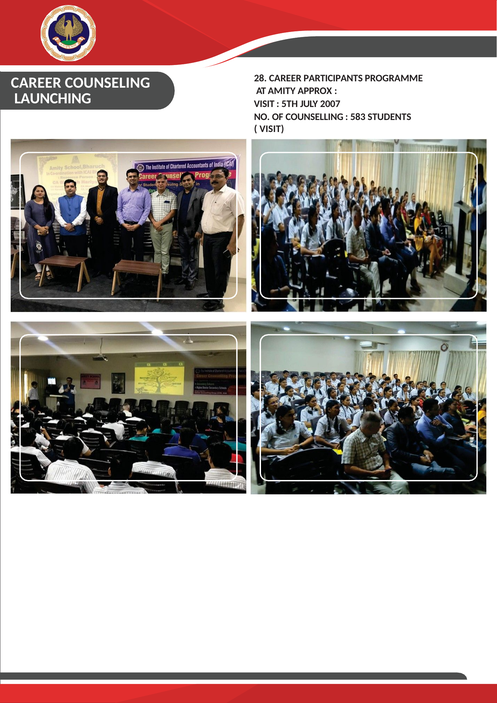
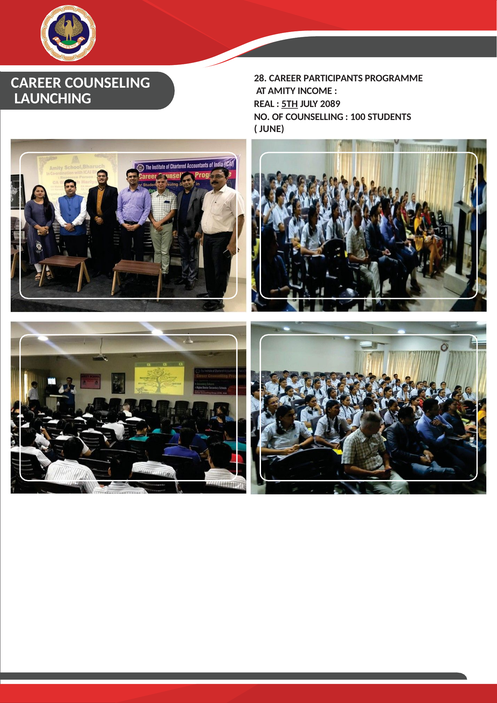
APPROX: APPROX -> INCOME
VISIT at (264, 104): VISIT -> REAL
5TH underline: none -> present
2007: 2007 -> 2089
583: 583 -> 100
VISIT at (272, 129): VISIT -> JUNE
